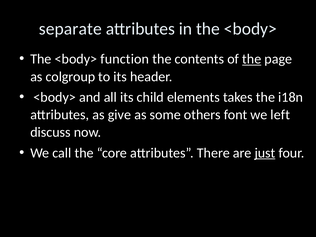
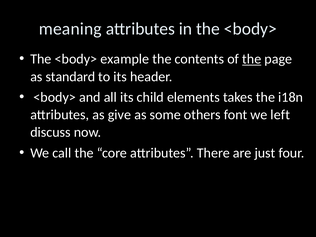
separate: separate -> meaning
function: function -> example
colgroup: colgroup -> standard
just underline: present -> none
